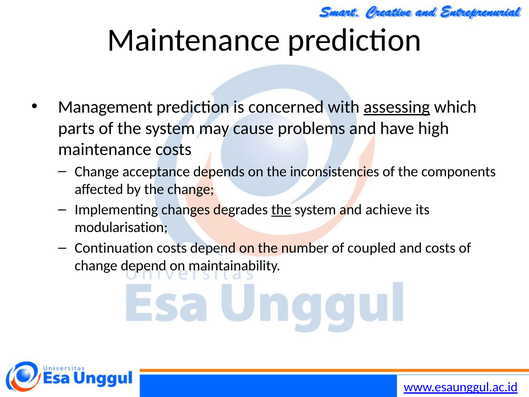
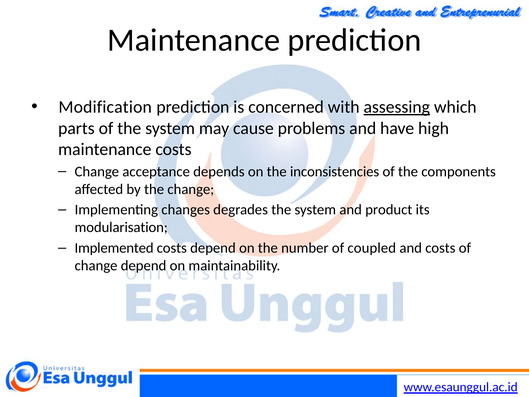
Management: Management -> Modification
the at (281, 210) underline: present -> none
achieve: achieve -> product
Continuation: Continuation -> Implemented
